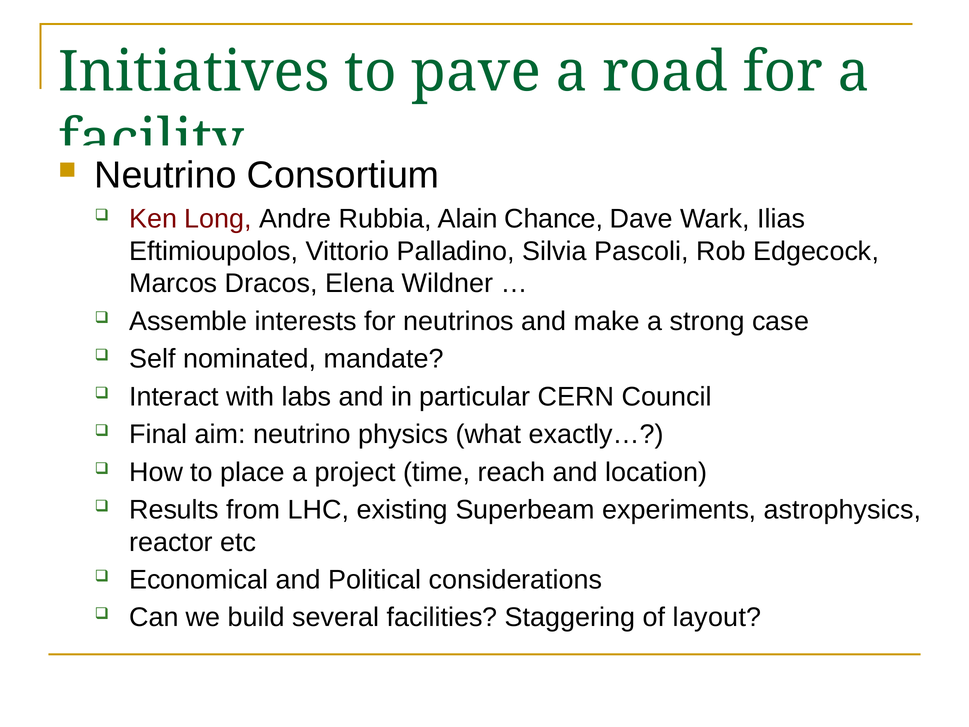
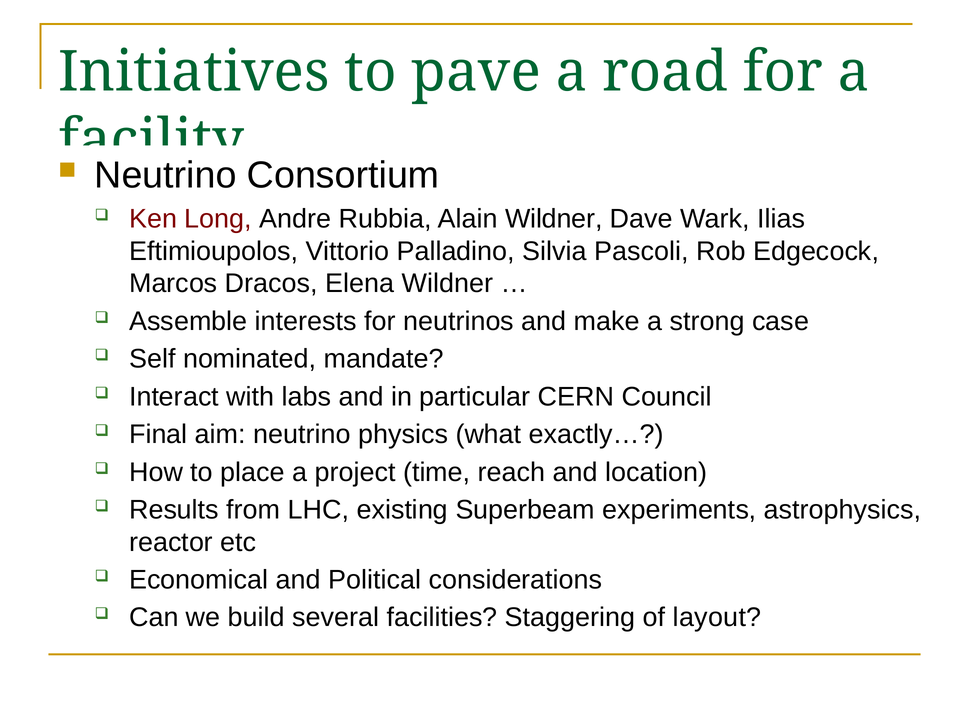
Alain Chance: Chance -> Wildner
